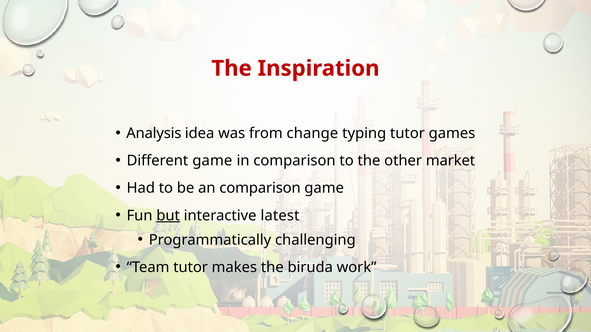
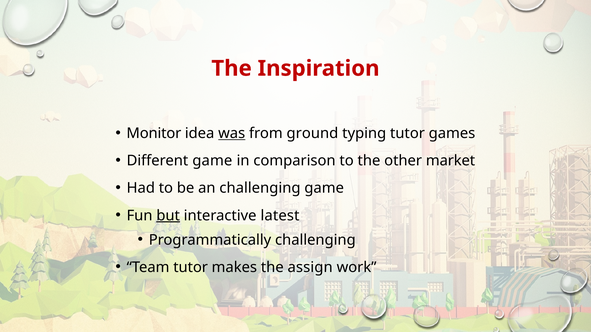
Analysis: Analysis -> Monitor
was underline: none -> present
change: change -> ground
an comparison: comparison -> challenging
biruda: biruda -> assign
